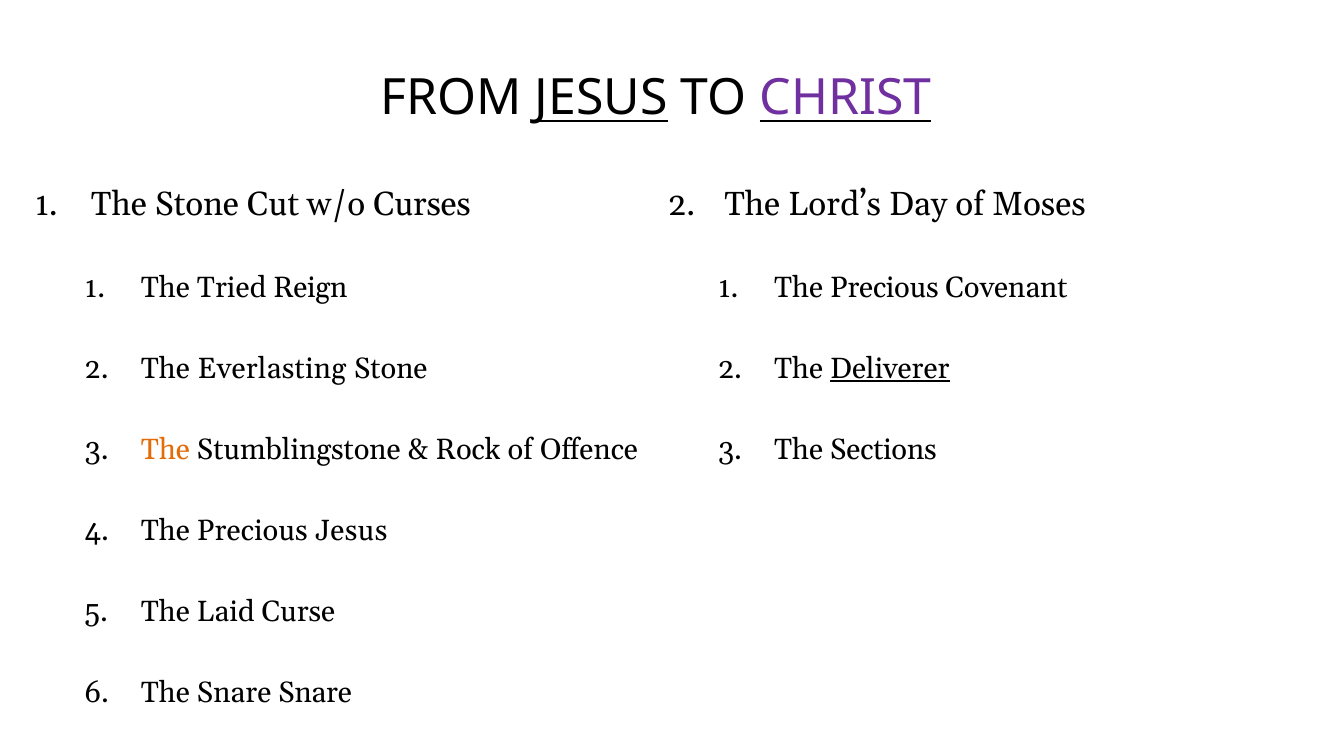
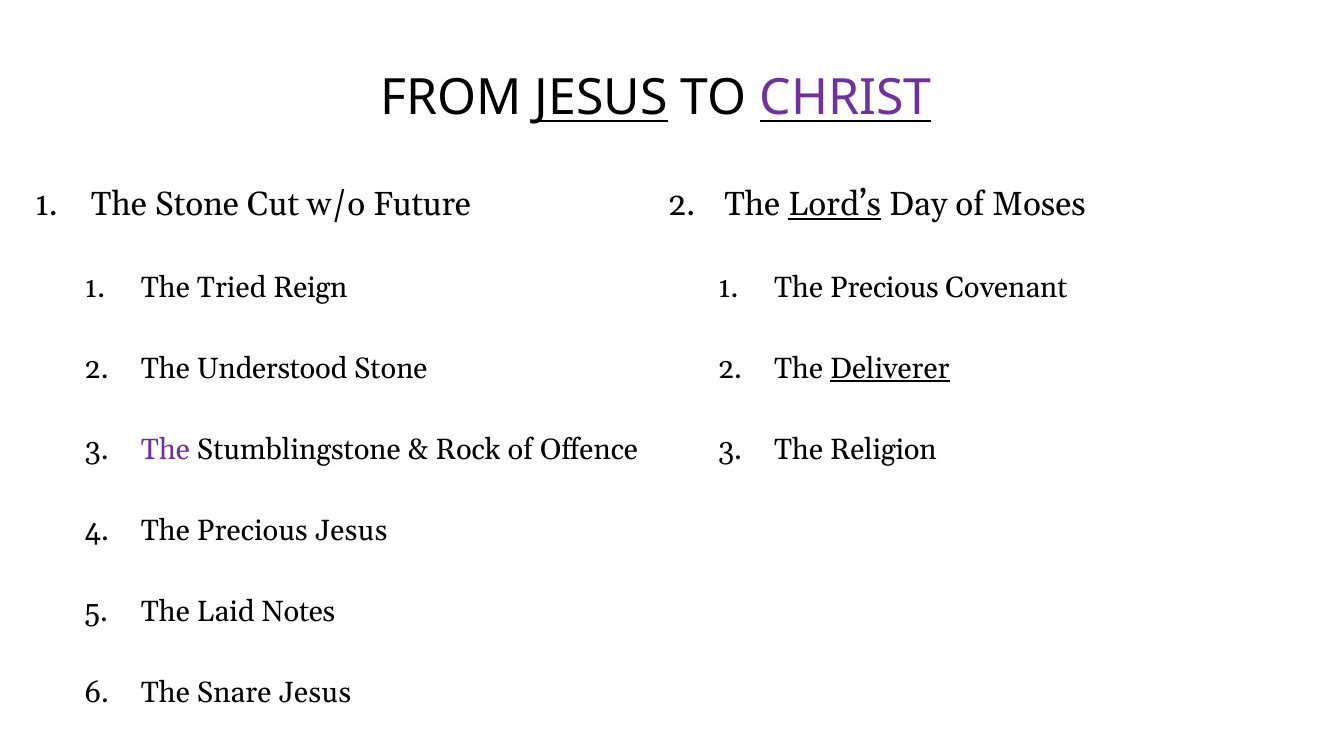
Curses: Curses -> Future
Lord’s underline: none -> present
Everlasting: Everlasting -> Understood
The at (166, 450) colour: orange -> purple
Sections: Sections -> Religion
Curse: Curse -> Notes
Snare Snare: Snare -> Jesus
